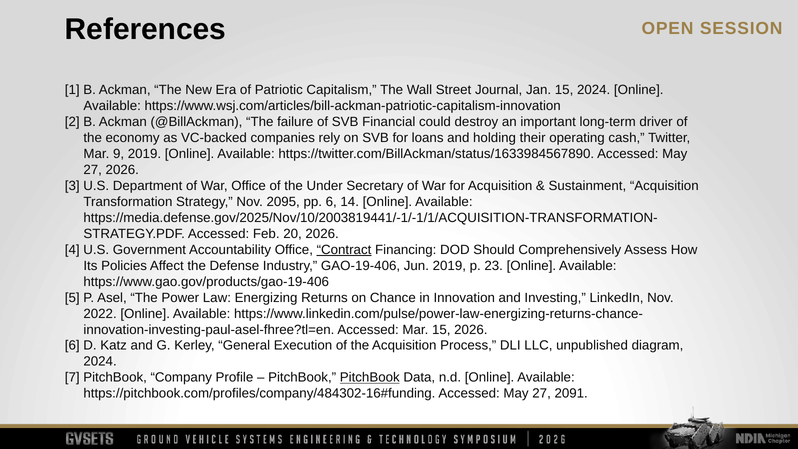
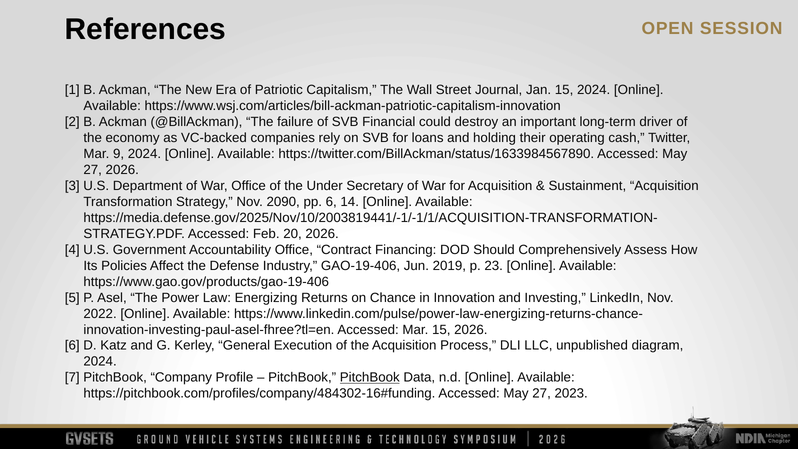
9 2019: 2019 -> 2024
2095: 2095 -> 2090
Contract underline: present -> none
2091: 2091 -> 2023
